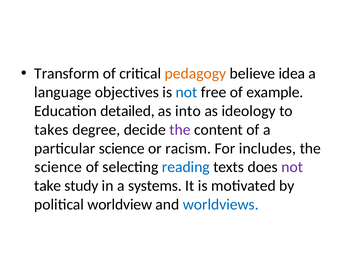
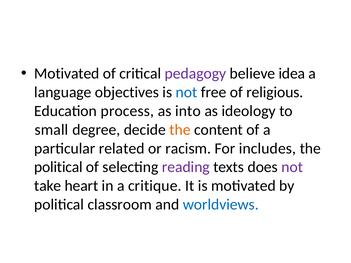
Transform at (67, 74): Transform -> Motivated
pedagogy colour: orange -> purple
example: example -> religious
detailed: detailed -> process
takes: takes -> small
the at (180, 130) colour: purple -> orange
particular science: science -> related
science at (58, 167): science -> political
reading colour: blue -> purple
study: study -> heart
systems: systems -> critique
worldview: worldview -> classroom
